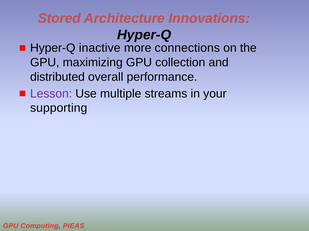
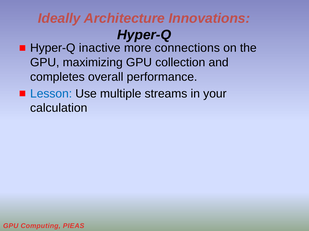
Stored: Stored -> Ideally
distributed: distributed -> completes
Lesson colour: purple -> blue
supporting: supporting -> calculation
